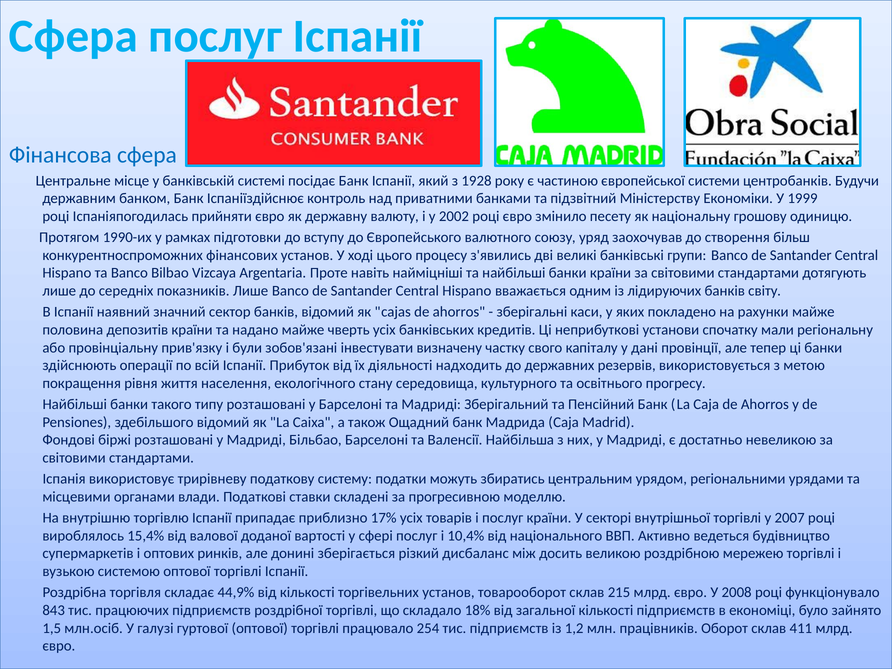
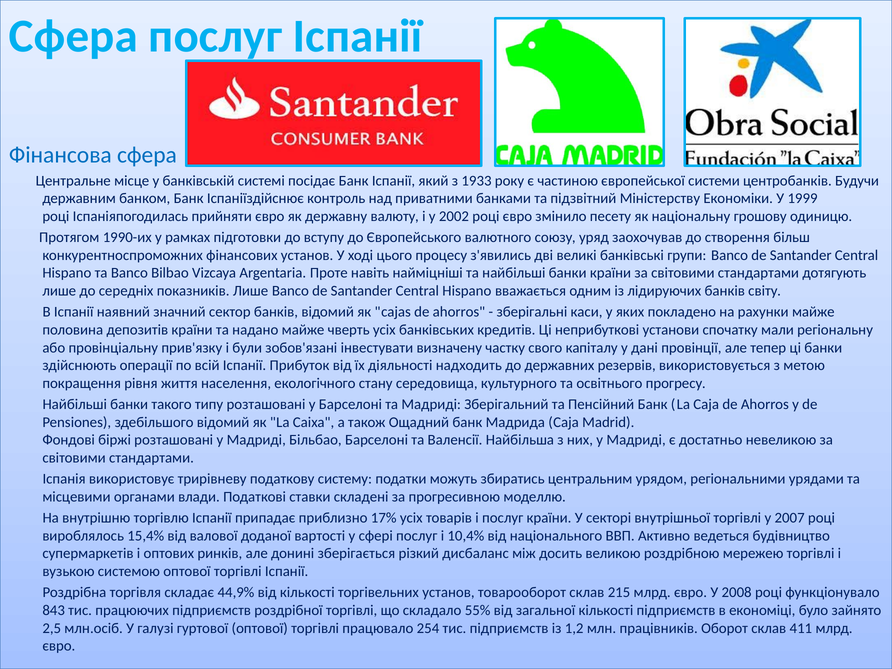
1928: 1928 -> 1933
18%: 18% -> 55%
1,5: 1,5 -> 2,5
